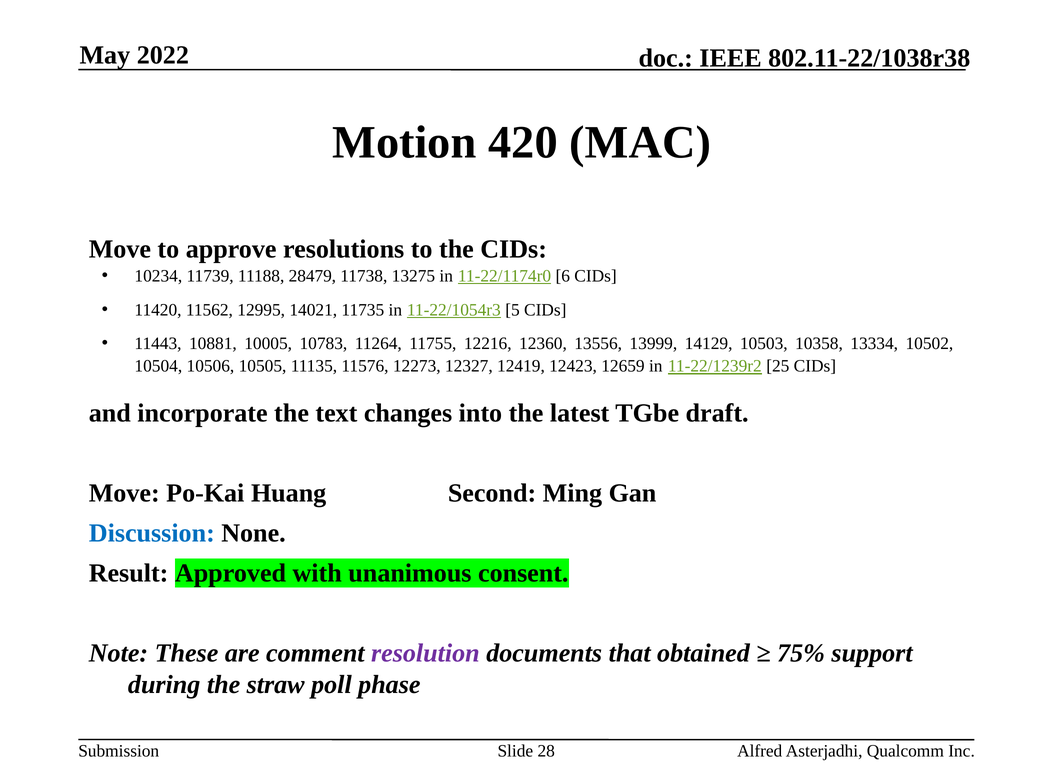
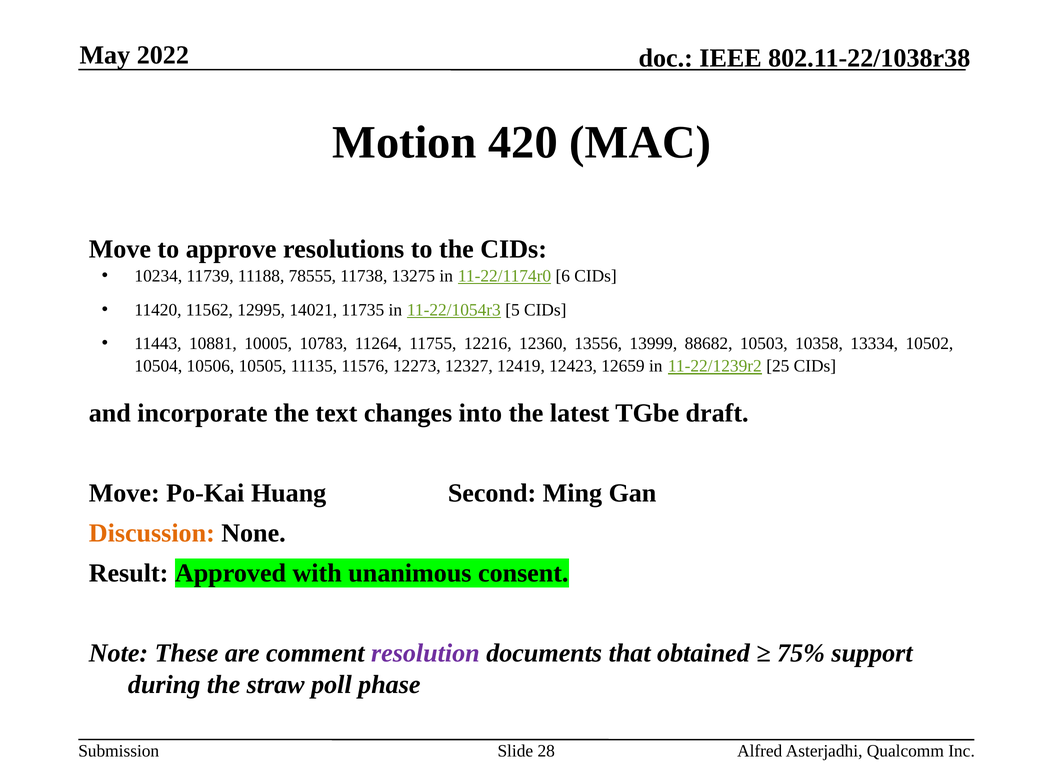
28479: 28479 -> 78555
14129: 14129 -> 88682
Discussion colour: blue -> orange
